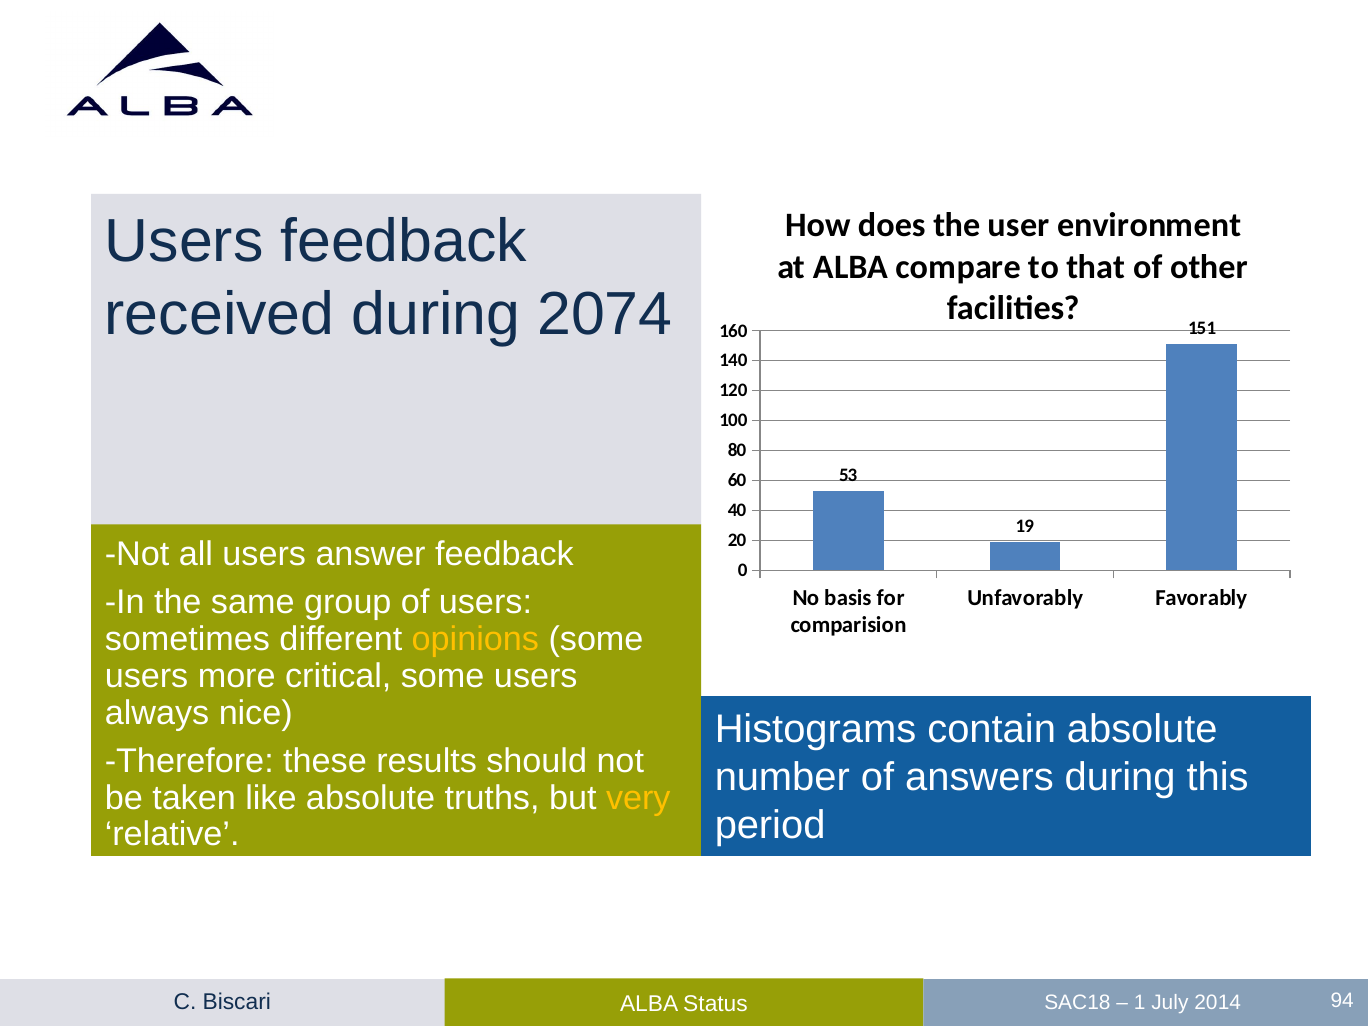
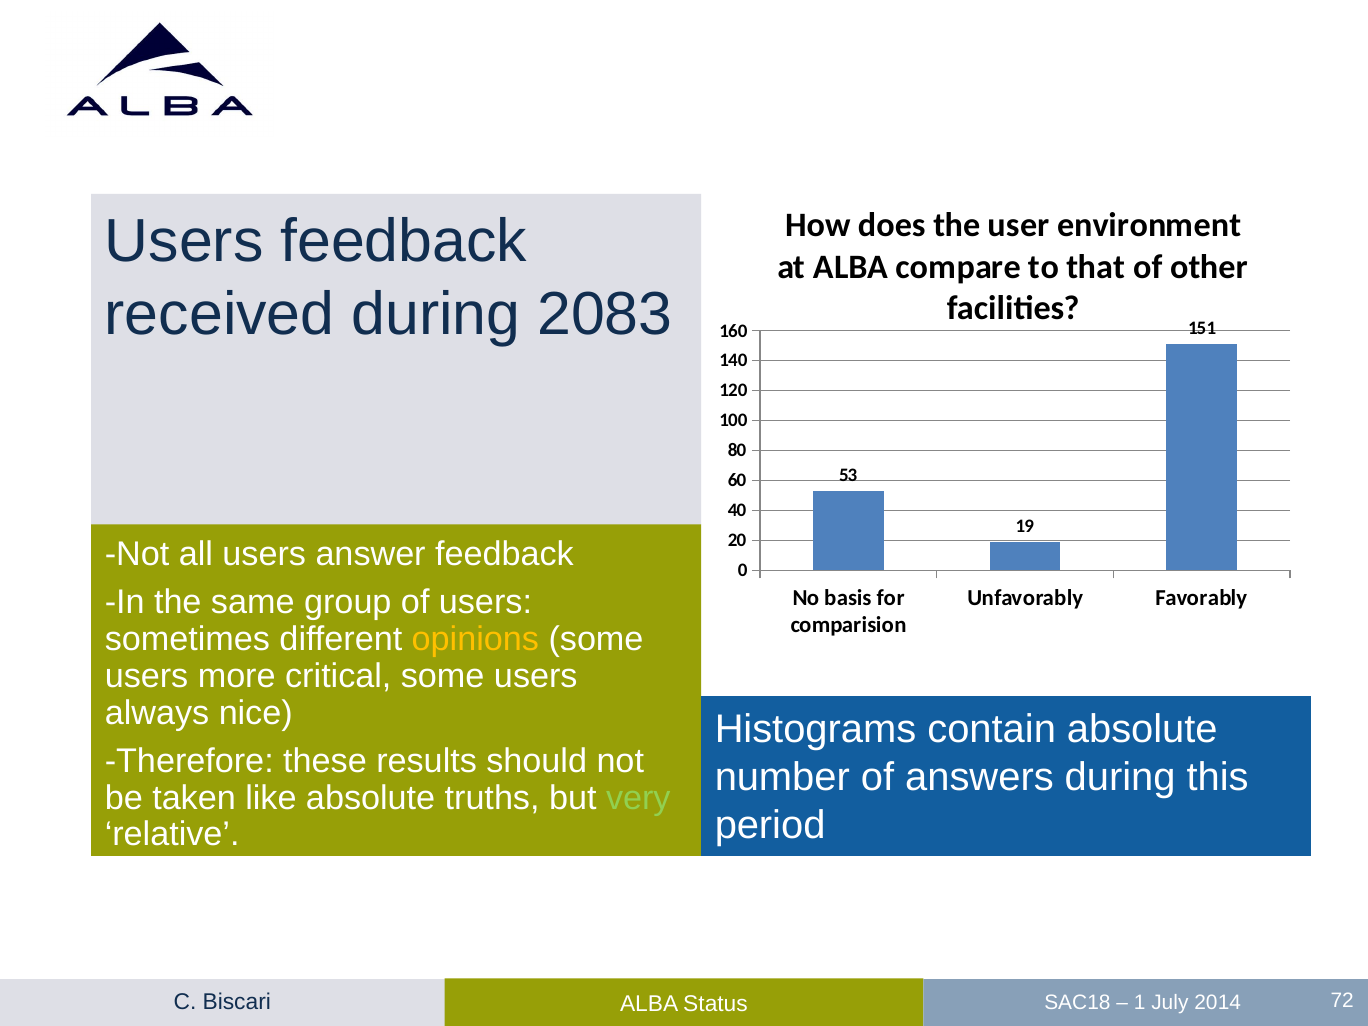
2074: 2074 -> 2083
very colour: yellow -> light green
94: 94 -> 72
